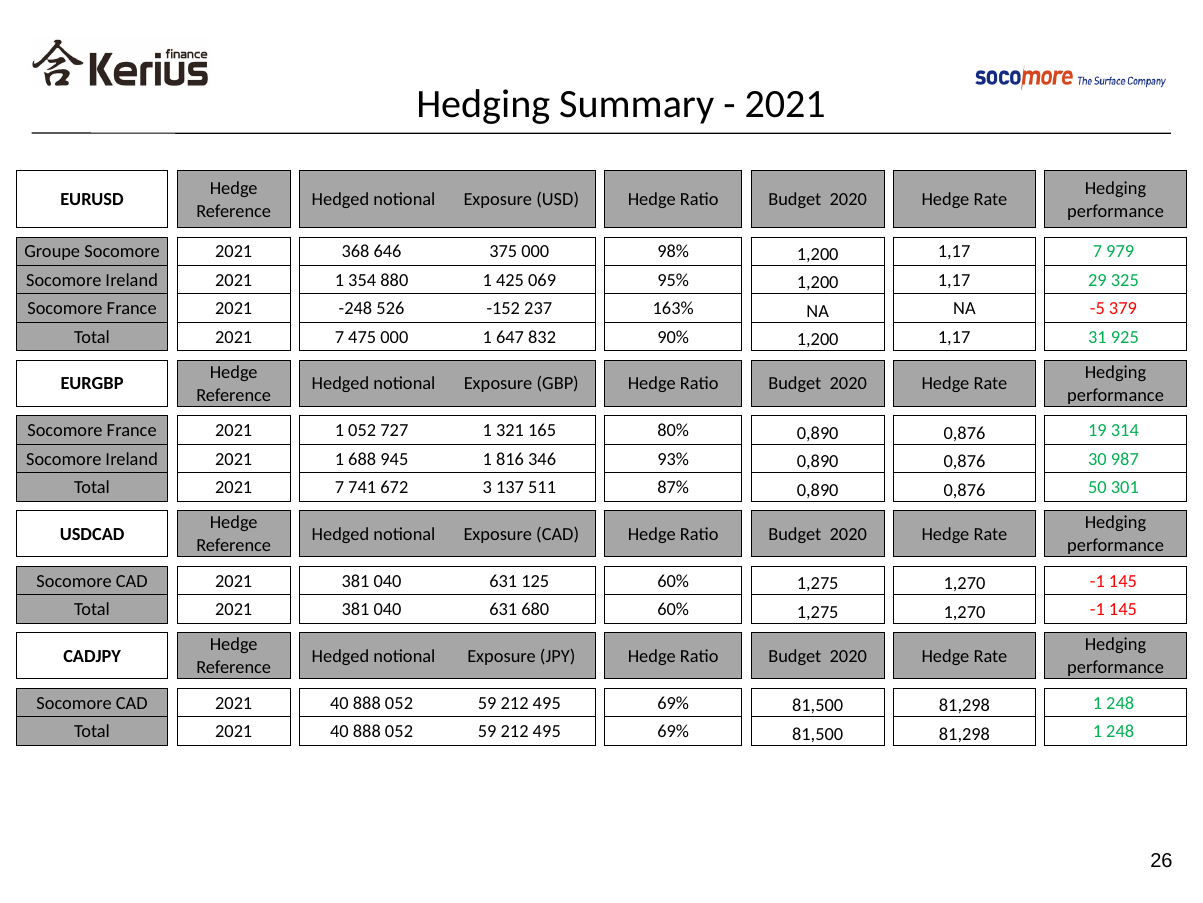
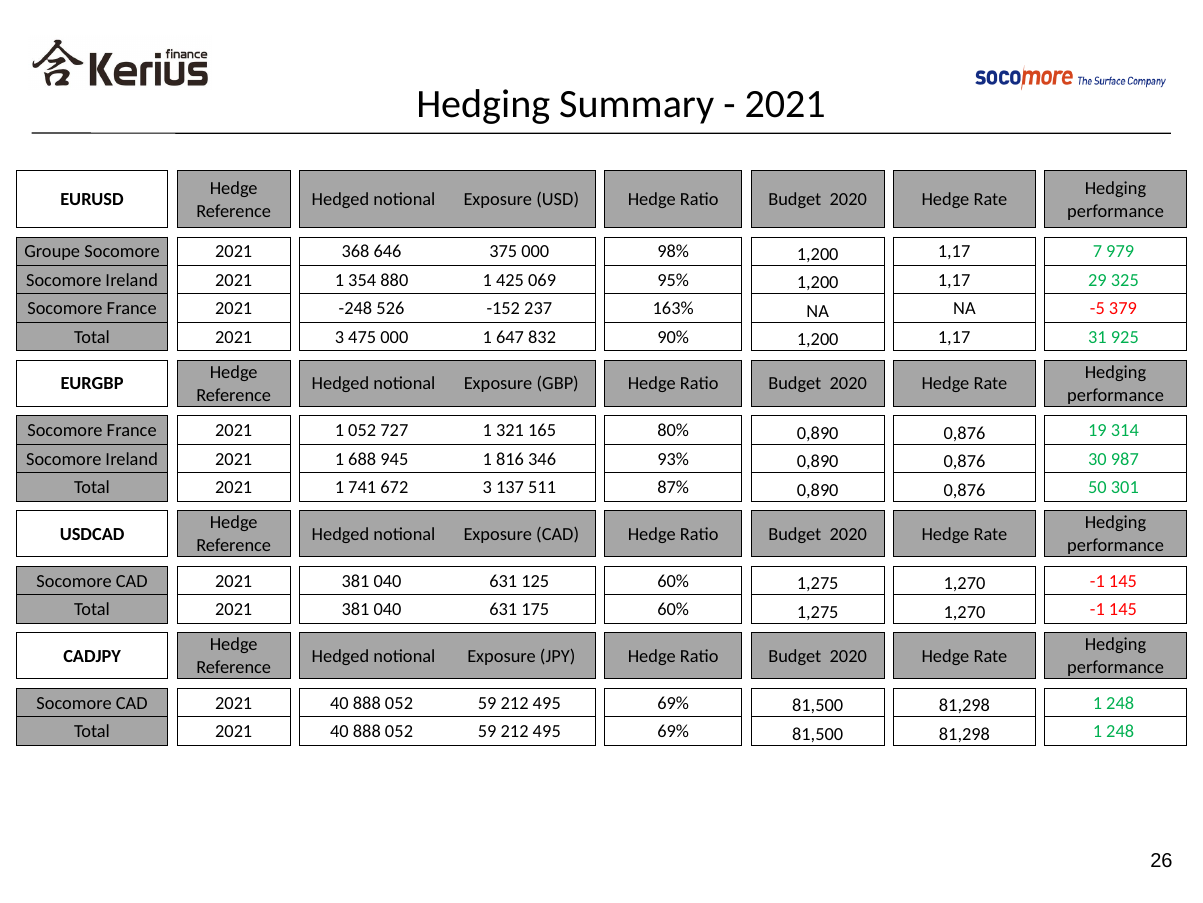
7 at (339, 337): 7 -> 3
7 at (339, 487): 7 -> 1
680: 680 -> 175
